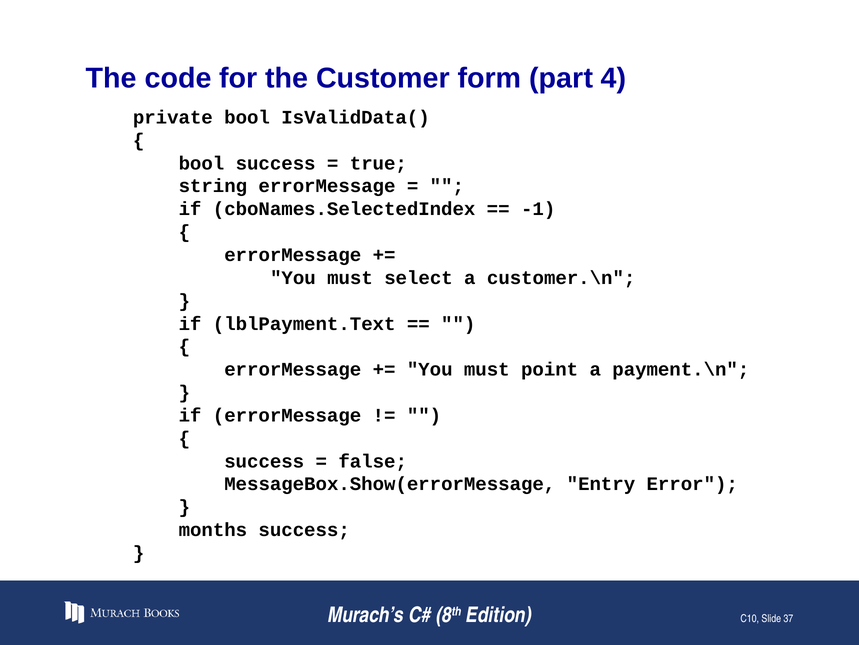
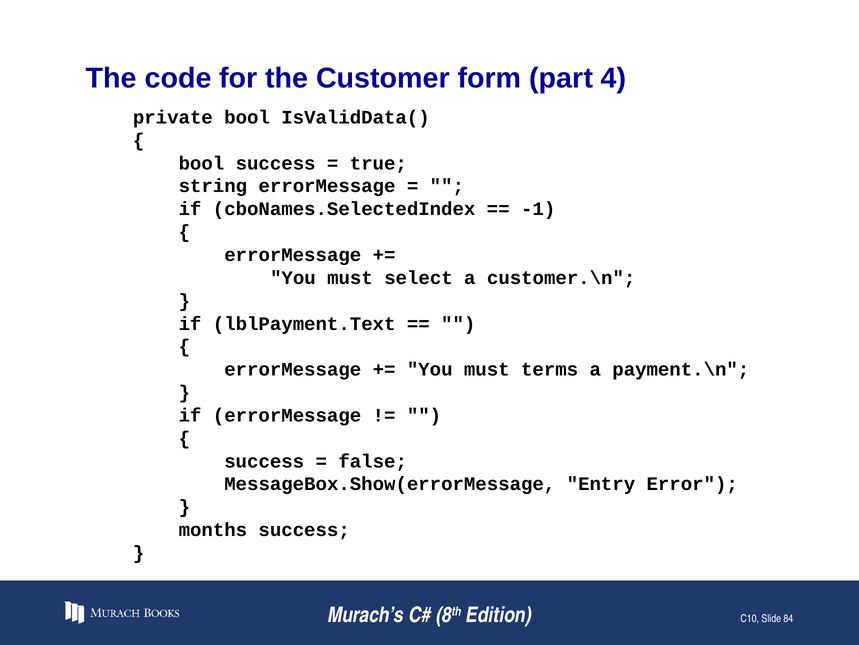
point: point -> terms
37: 37 -> 84
